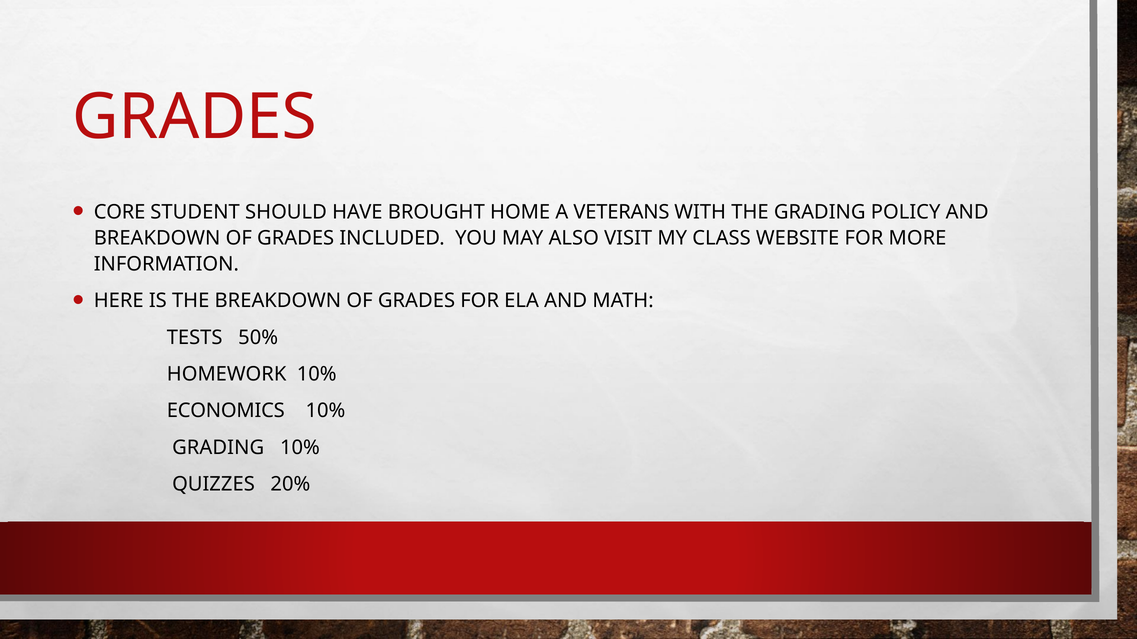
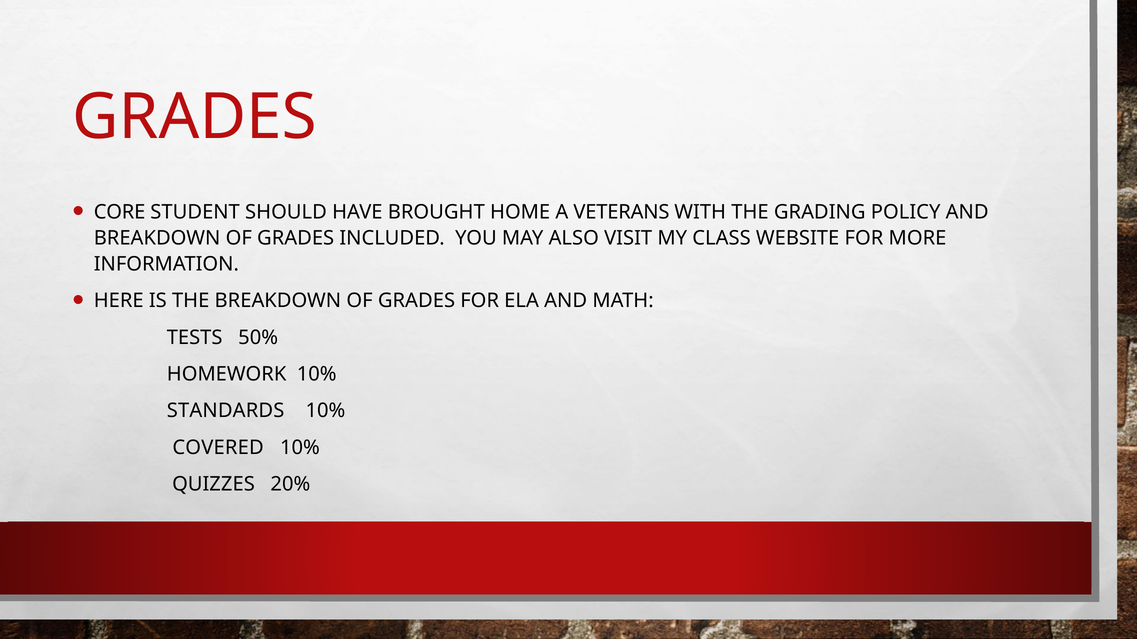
ECONOMICS: ECONOMICS -> STANDARDS
GRADING at (218, 448): GRADING -> COVERED
